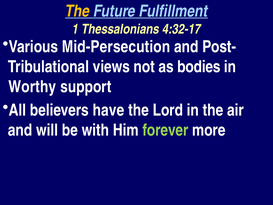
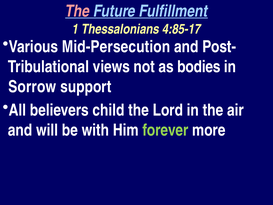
The at (77, 11) colour: yellow -> pink
4:32-17: 4:32-17 -> 4:85-17
Worthy: Worthy -> Sorrow
have: have -> child
